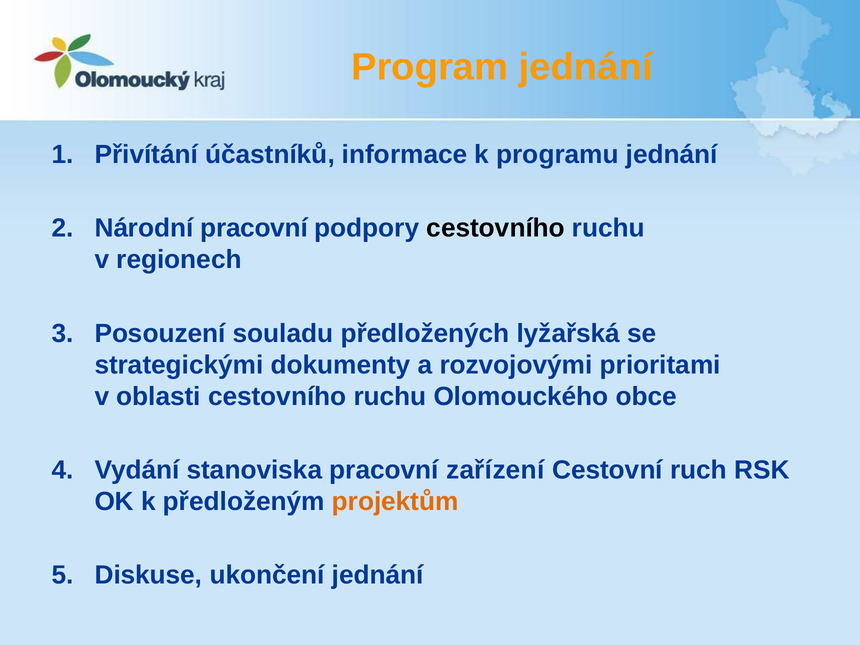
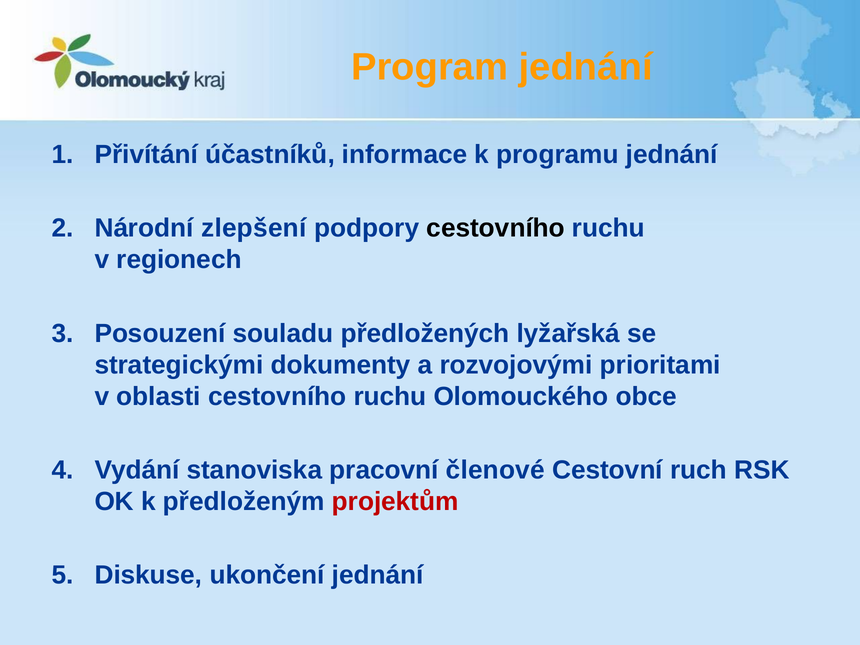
Národní pracovní: pracovní -> zlepšení
zařízení: zařízení -> členové
projektům colour: orange -> red
